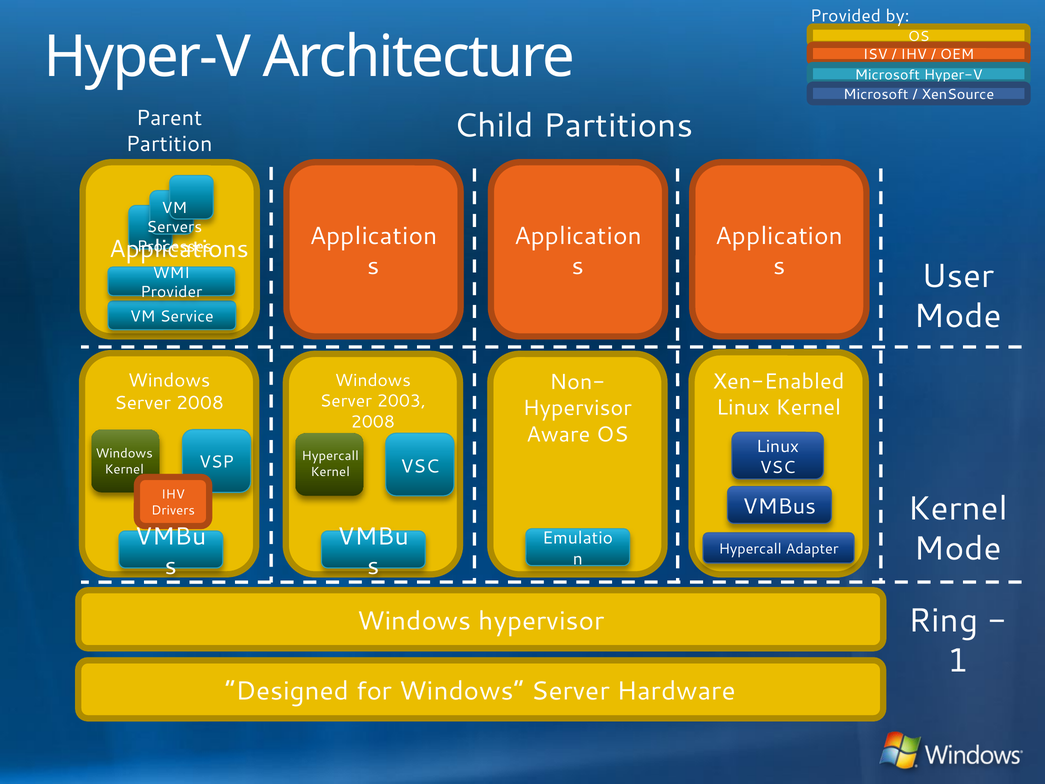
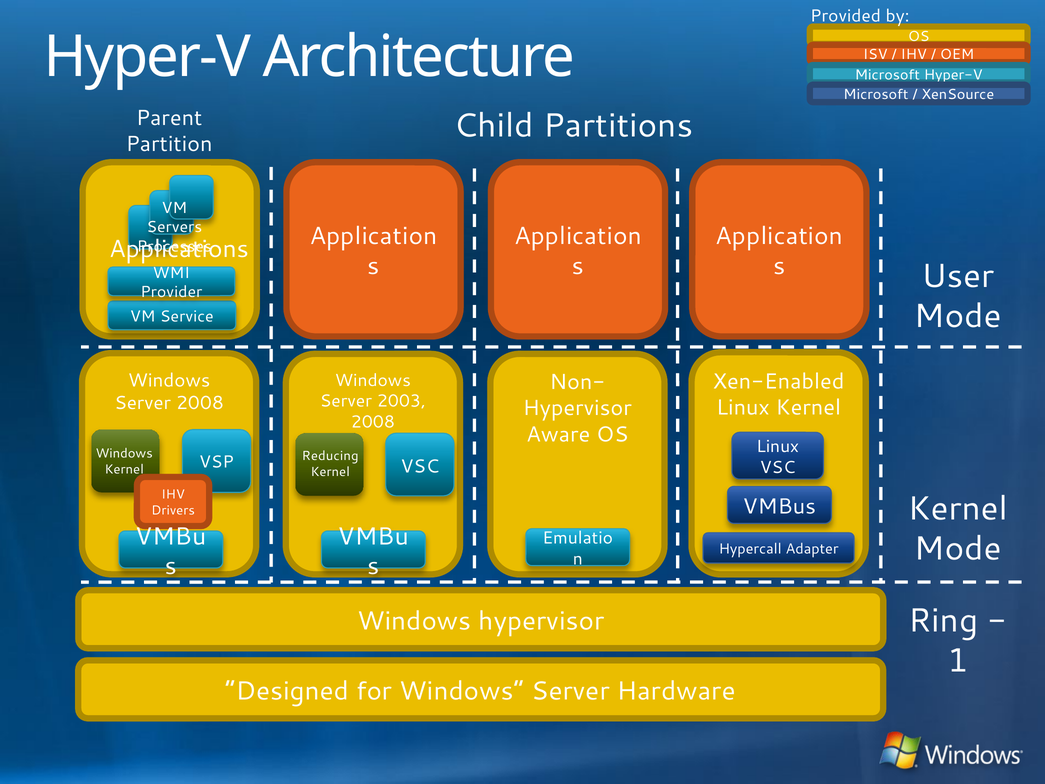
Hypercall at (330, 456): Hypercall -> Reducing
